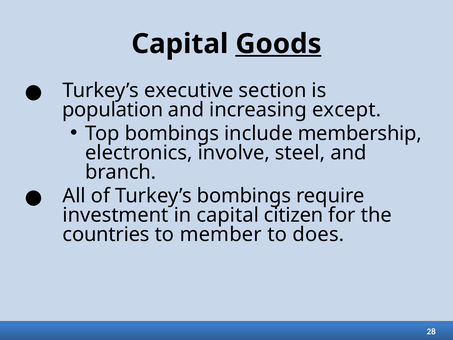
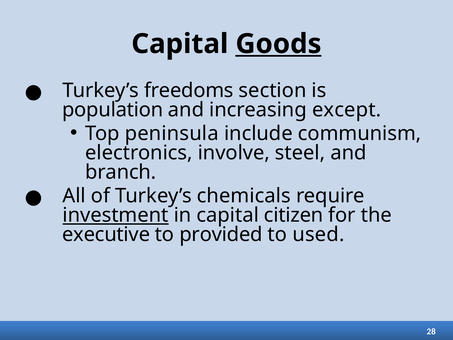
executive: executive -> freedoms
Top bombings: bombings -> peninsula
membership: membership -> communism
Turkey’s bombings: bombings -> chemicals
investment underline: none -> present
countries: countries -> executive
member: member -> provided
does: does -> used
